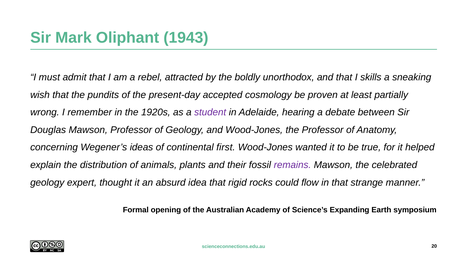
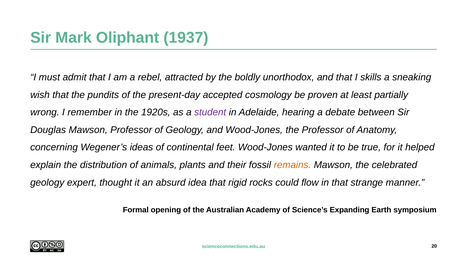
1943: 1943 -> 1937
first: first -> feet
remains colour: purple -> orange
